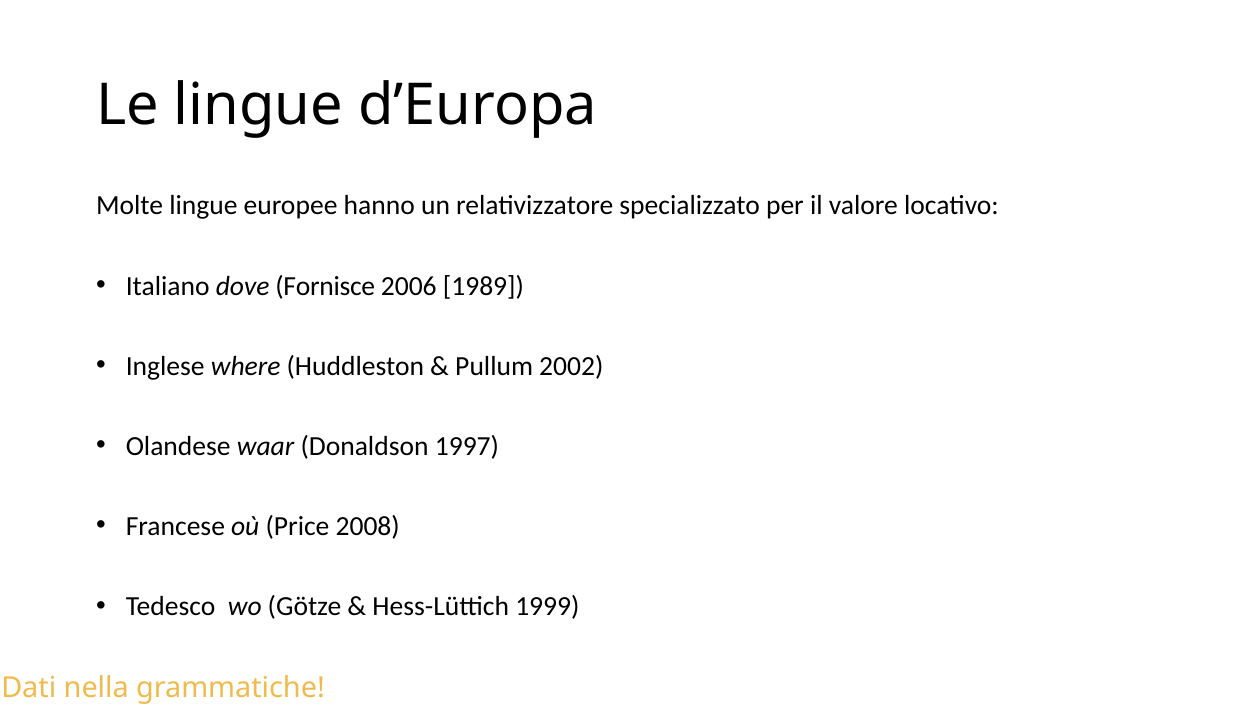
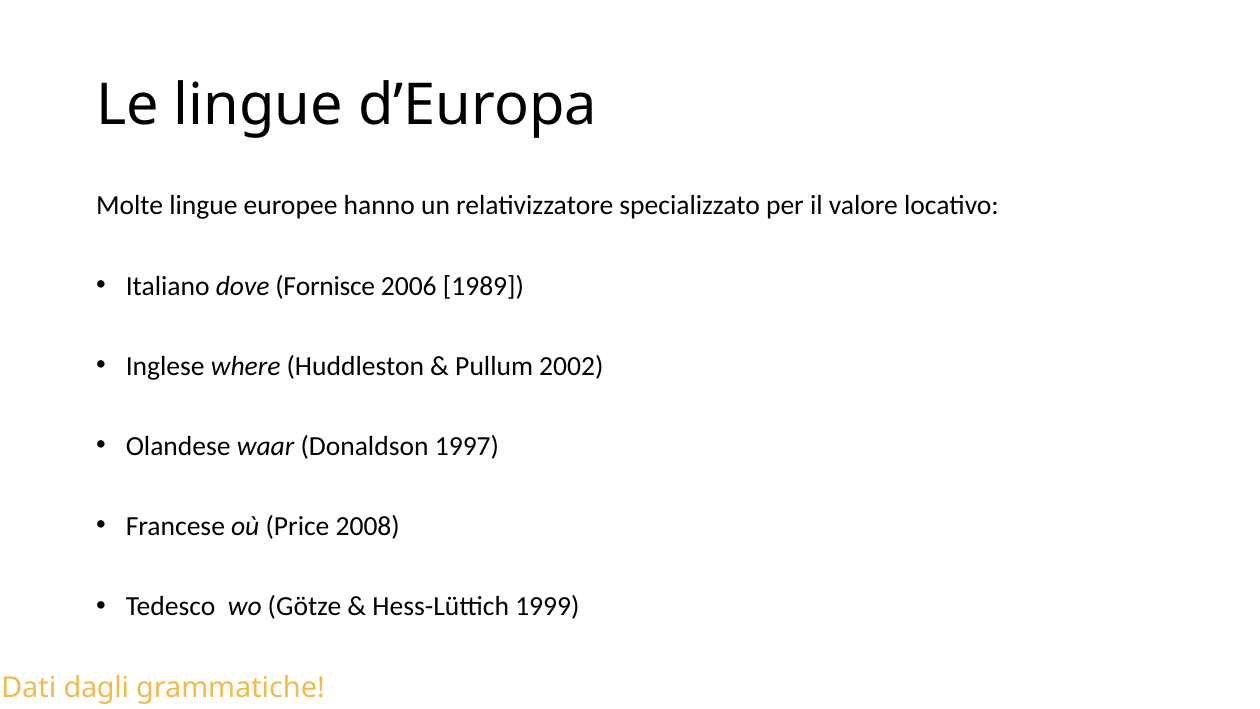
nella: nella -> dagli
